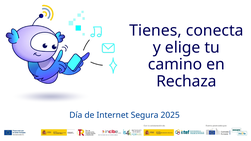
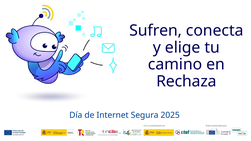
Tienes: Tienes -> Sufren
